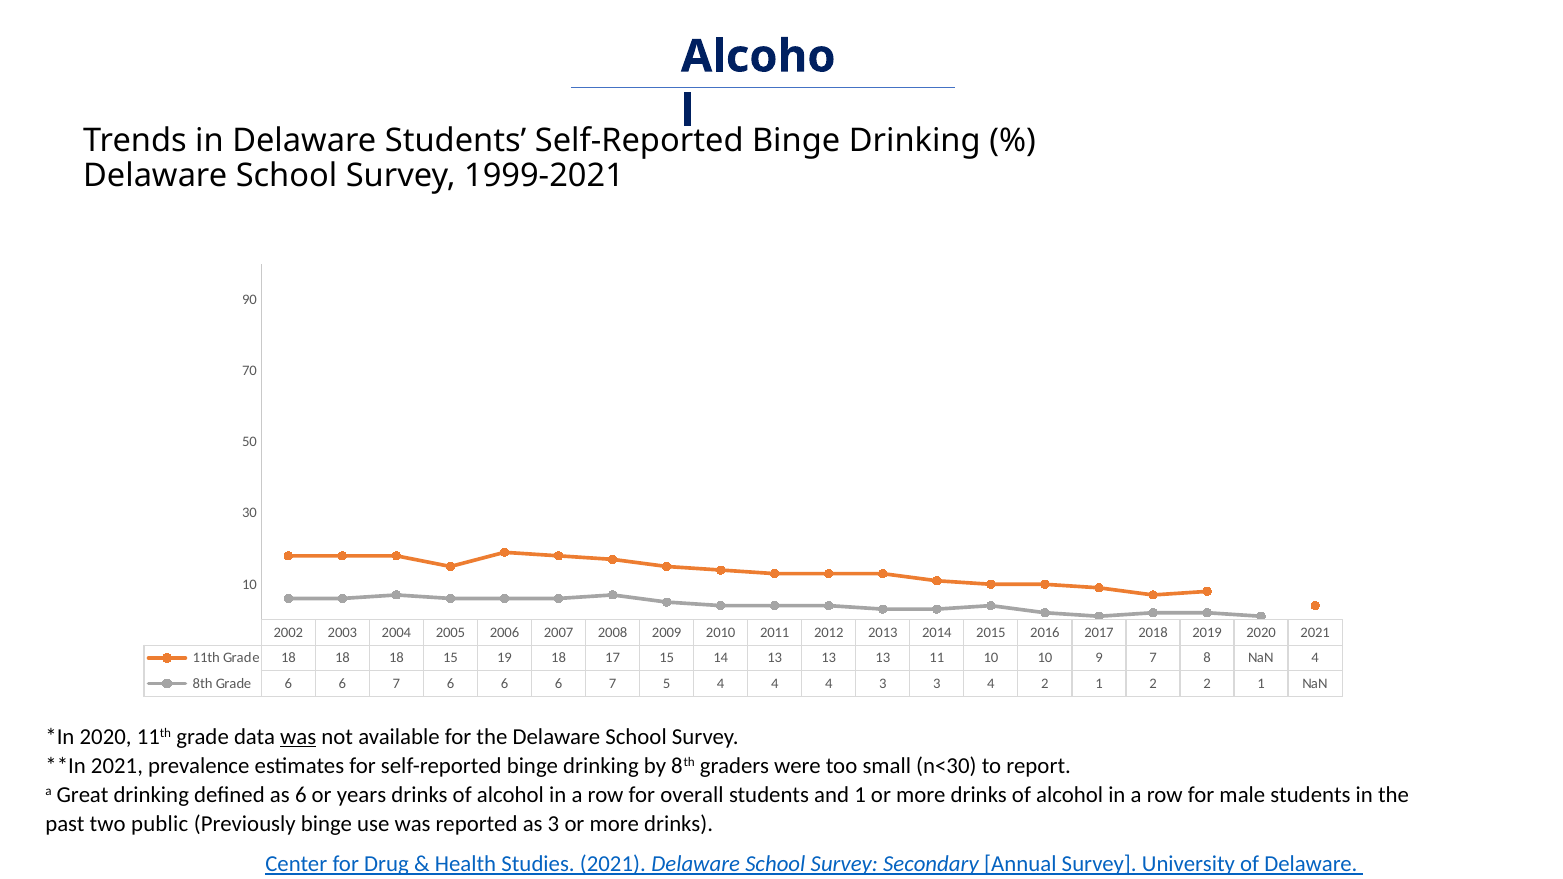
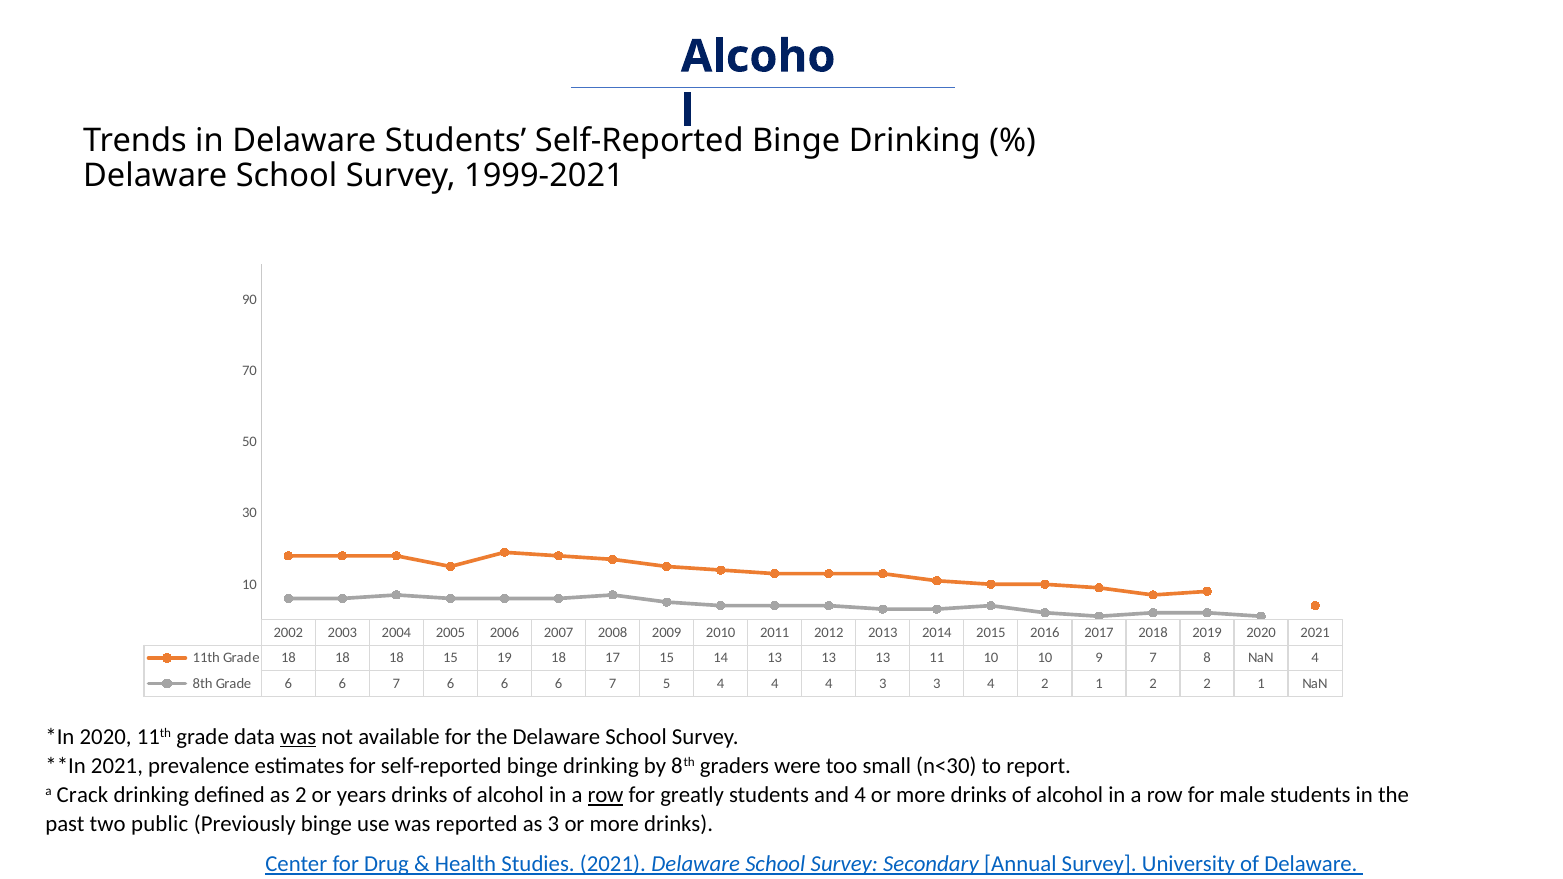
Great: Great -> Crack
as 6: 6 -> 2
row at (605, 795) underline: none -> present
overall: overall -> greatly
and 1: 1 -> 4
